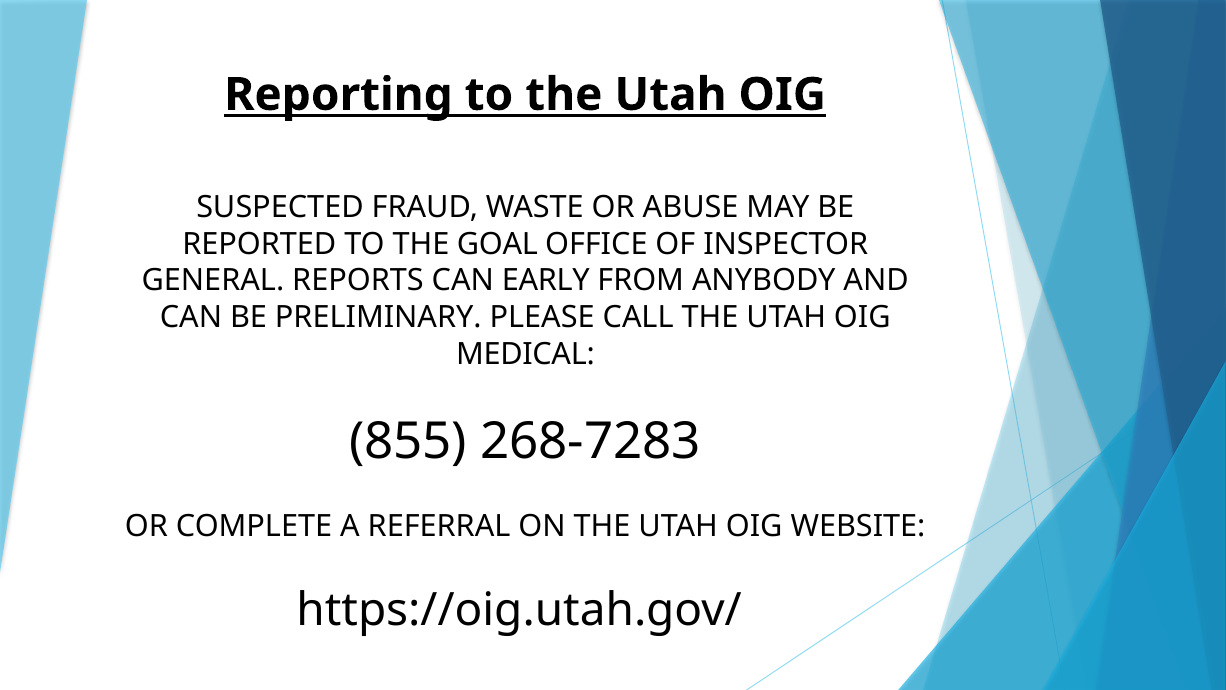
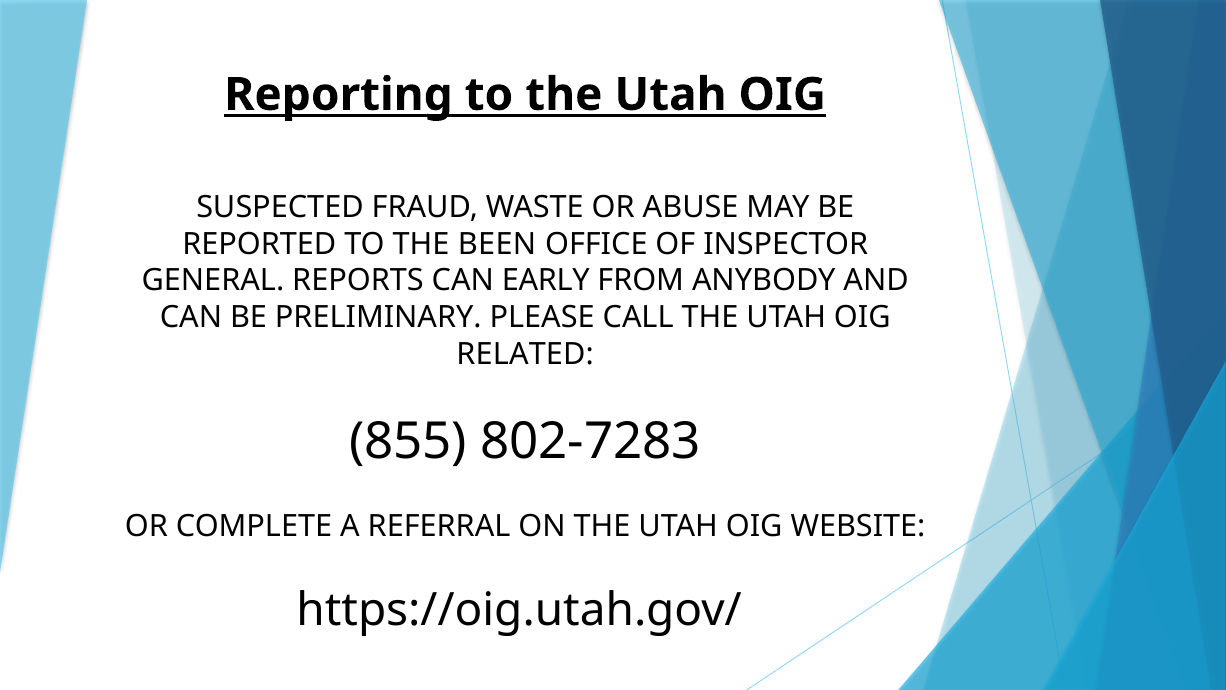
GOAL: GOAL -> BEEN
MEDICAL: MEDICAL -> RELATED
268-7283: 268-7283 -> 802-7283
